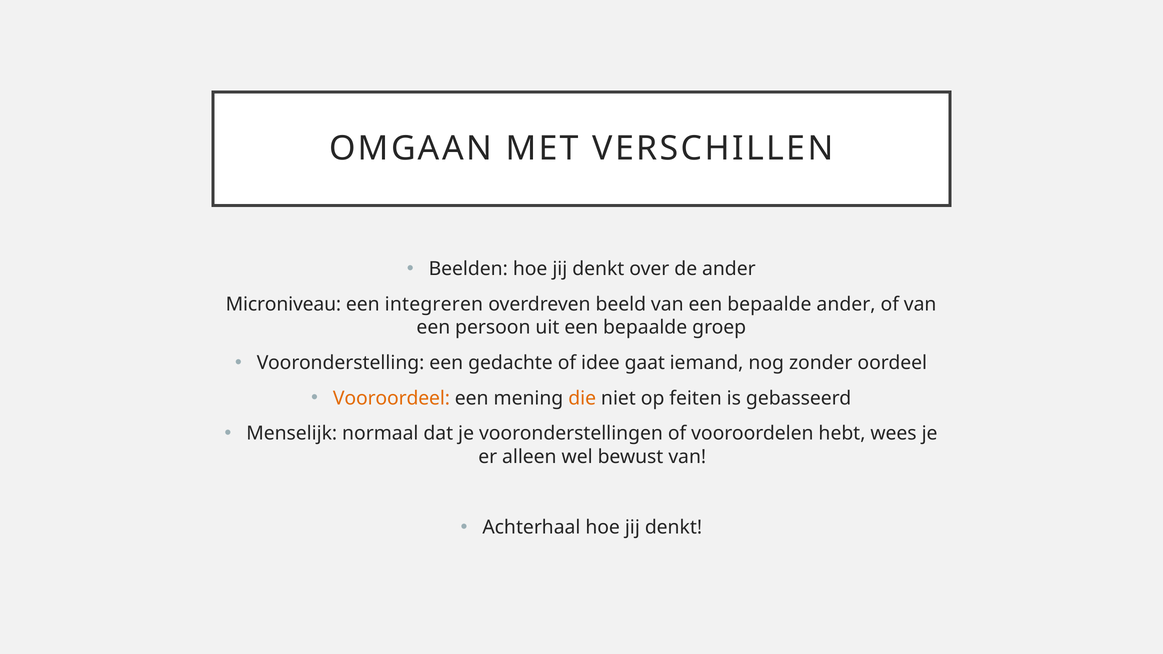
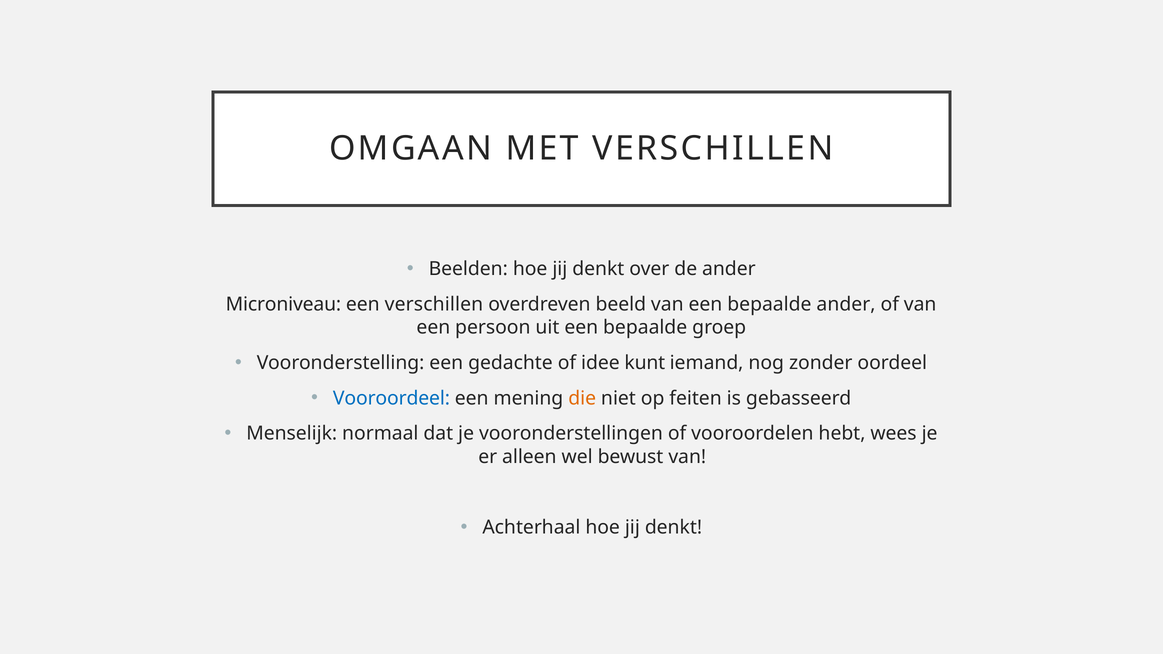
een integreren: integreren -> verschillen
gaat: gaat -> kunt
Vooroordeel colour: orange -> blue
